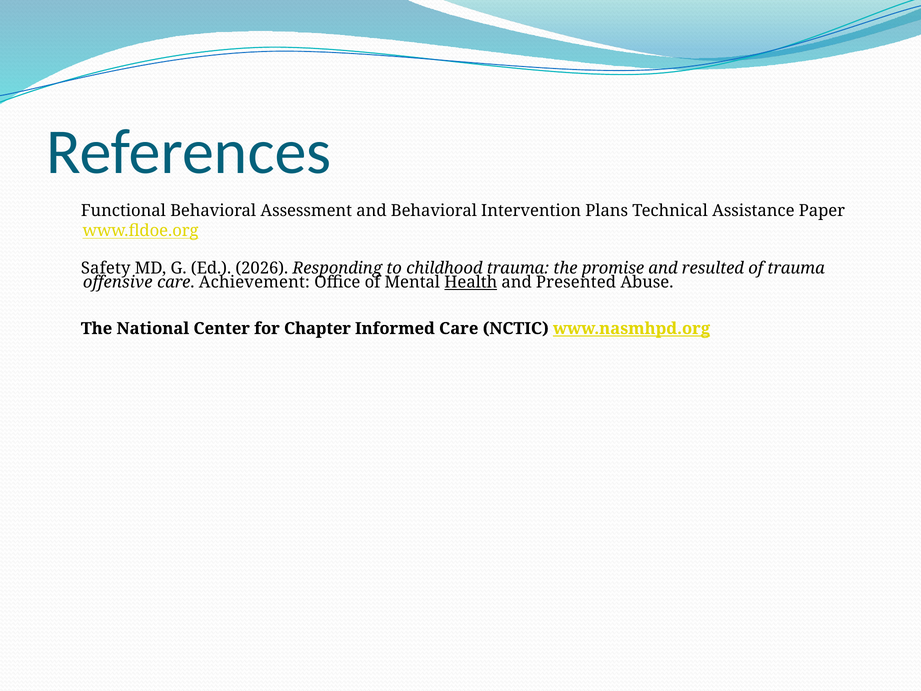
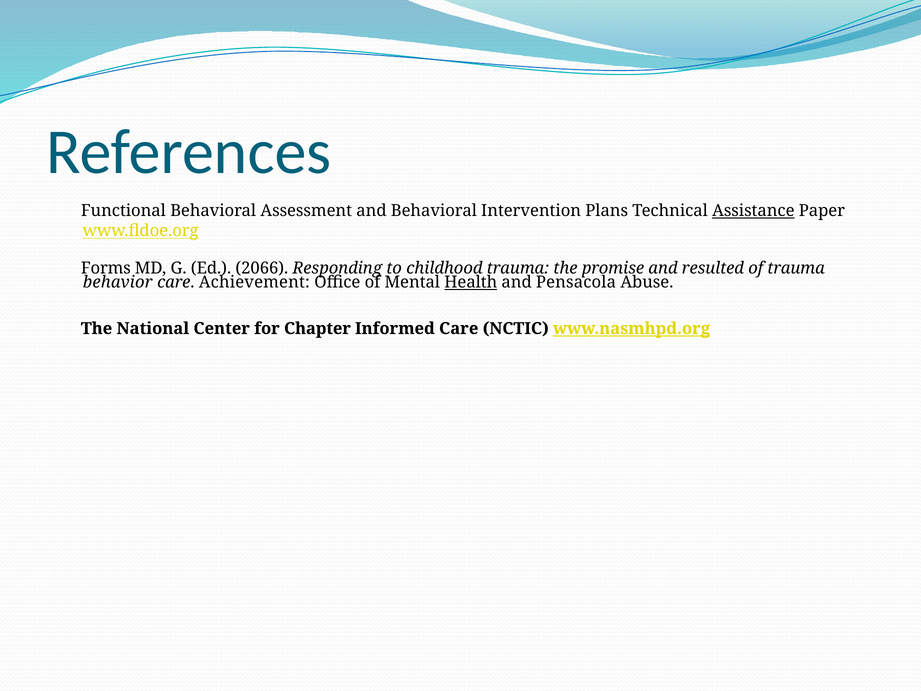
Assistance underline: none -> present
Safety: Safety -> Forms
2026: 2026 -> 2066
offensive: offensive -> behavior
Presented: Presented -> Pensacola
